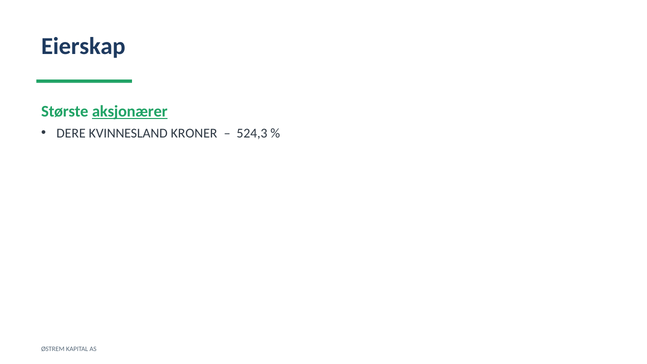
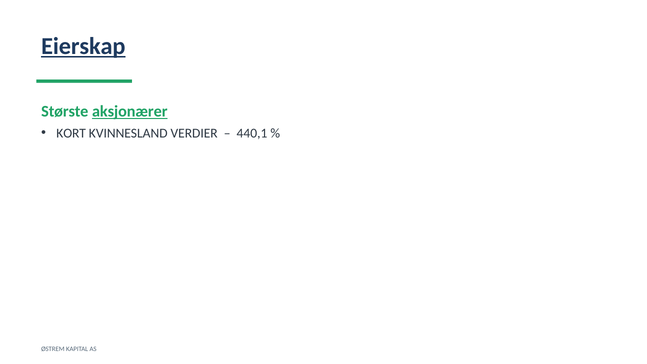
Eierskap underline: none -> present
DERE: DERE -> KORT
KRONER: KRONER -> VERDIER
524,3: 524,3 -> 440,1
